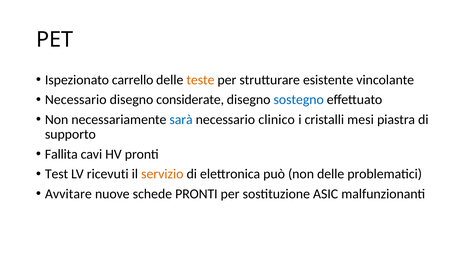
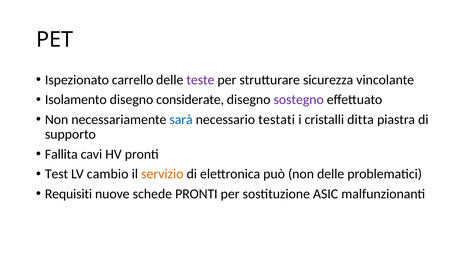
teste colour: orange -> purple
esistente: esistente -> sicurezza
Necessario at (76, 100): Necessario -> Isolamento
sostegno colour: blue -> purple
clinico: clinico -> testati
mesi: mesi -> ditta
ricevuti: ricevuti -> cambio
Avvitare: Avvitare -> Requisiti
